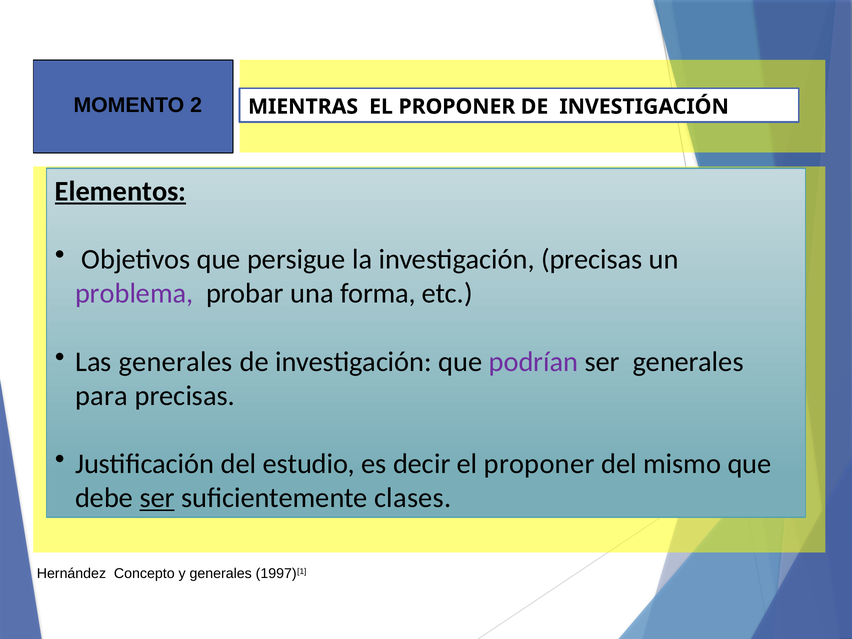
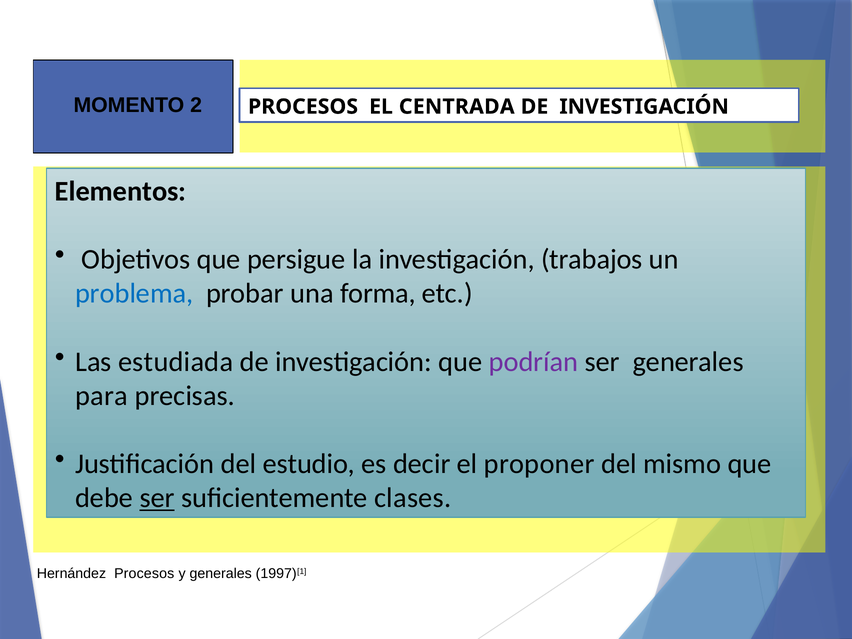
2 MIENTRAS: MIENTRAS -> PROCESOS
PROPONER at (457, 107): PROPONER -> CENTRADA
Elementos underline: present -> none
investigación precisas: precisas -> trabajos
problema colour: purple -> blue
Las generales: generales -> estudiada
Hernández Concepto: Concepto -> Procesos
